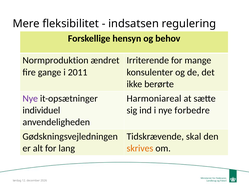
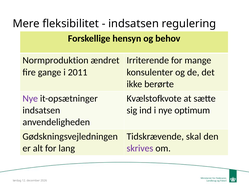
Harmoniareal: Harmoniareal -> Kvælstofkvote
individuel at (41, 110): individuel -> indsatsen
forbedre: forbedre -> optimum
skrives colour: orange -> purple
